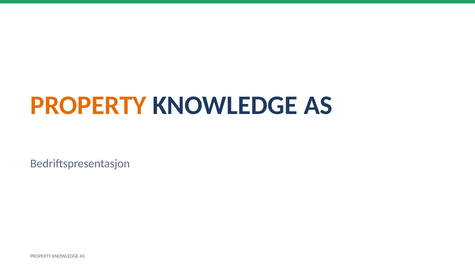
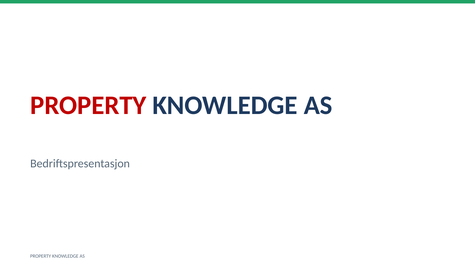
PROPERTY at (88, 105) colour: orange -> red
